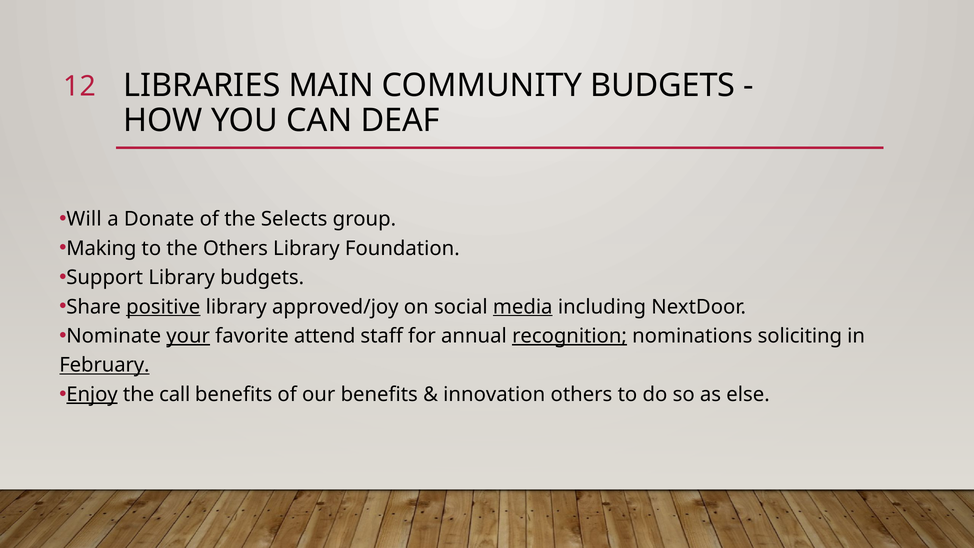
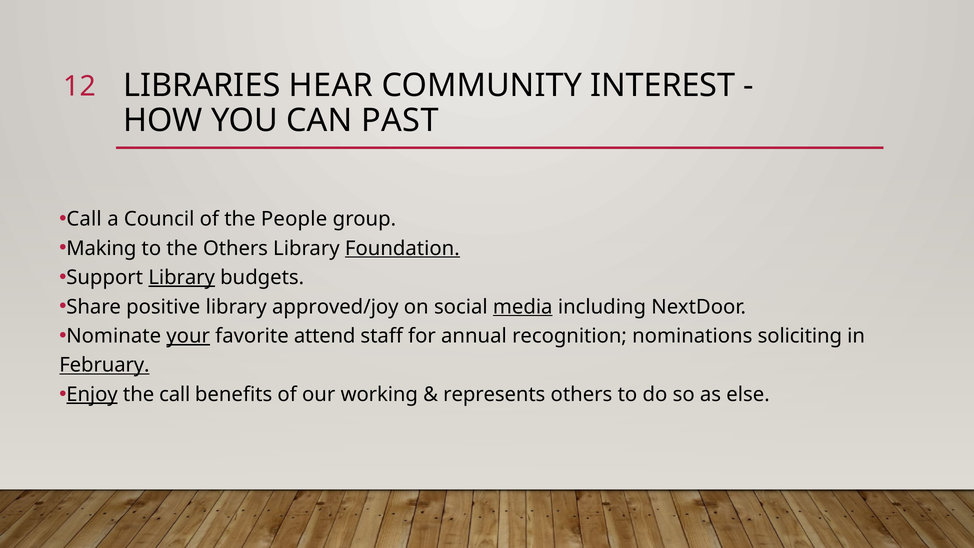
MAIN: MAIN -> HEAR
COMMUNITY BUDGETS: BUDGETS -> INTEREST
DEAF: DEAF -> PAST
Will at (84, 219): Will -> Call
Donate: Donate -> Council
Selects: Selects -> People
Foundation underline: none -> present
Library at (182, 278) underline: none -> present
positive underline: present -> none
recognition underline: present -> none
our benefits: benefits -> working
innovation: innovation -> represents
